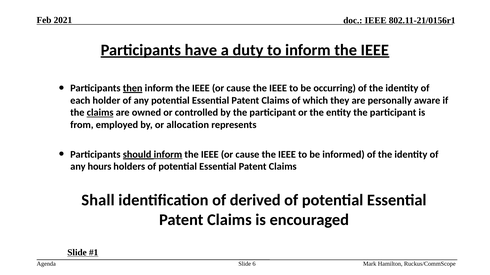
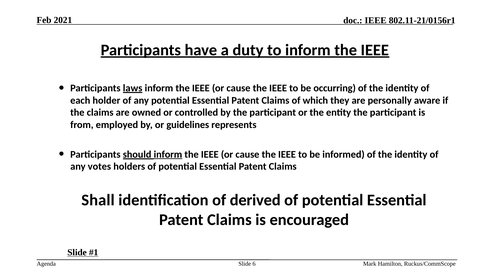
then: then -> laws
claims at (100, 113) underline: present -> none
allocation: allocation -> guidelines
hours: hours -> votes
